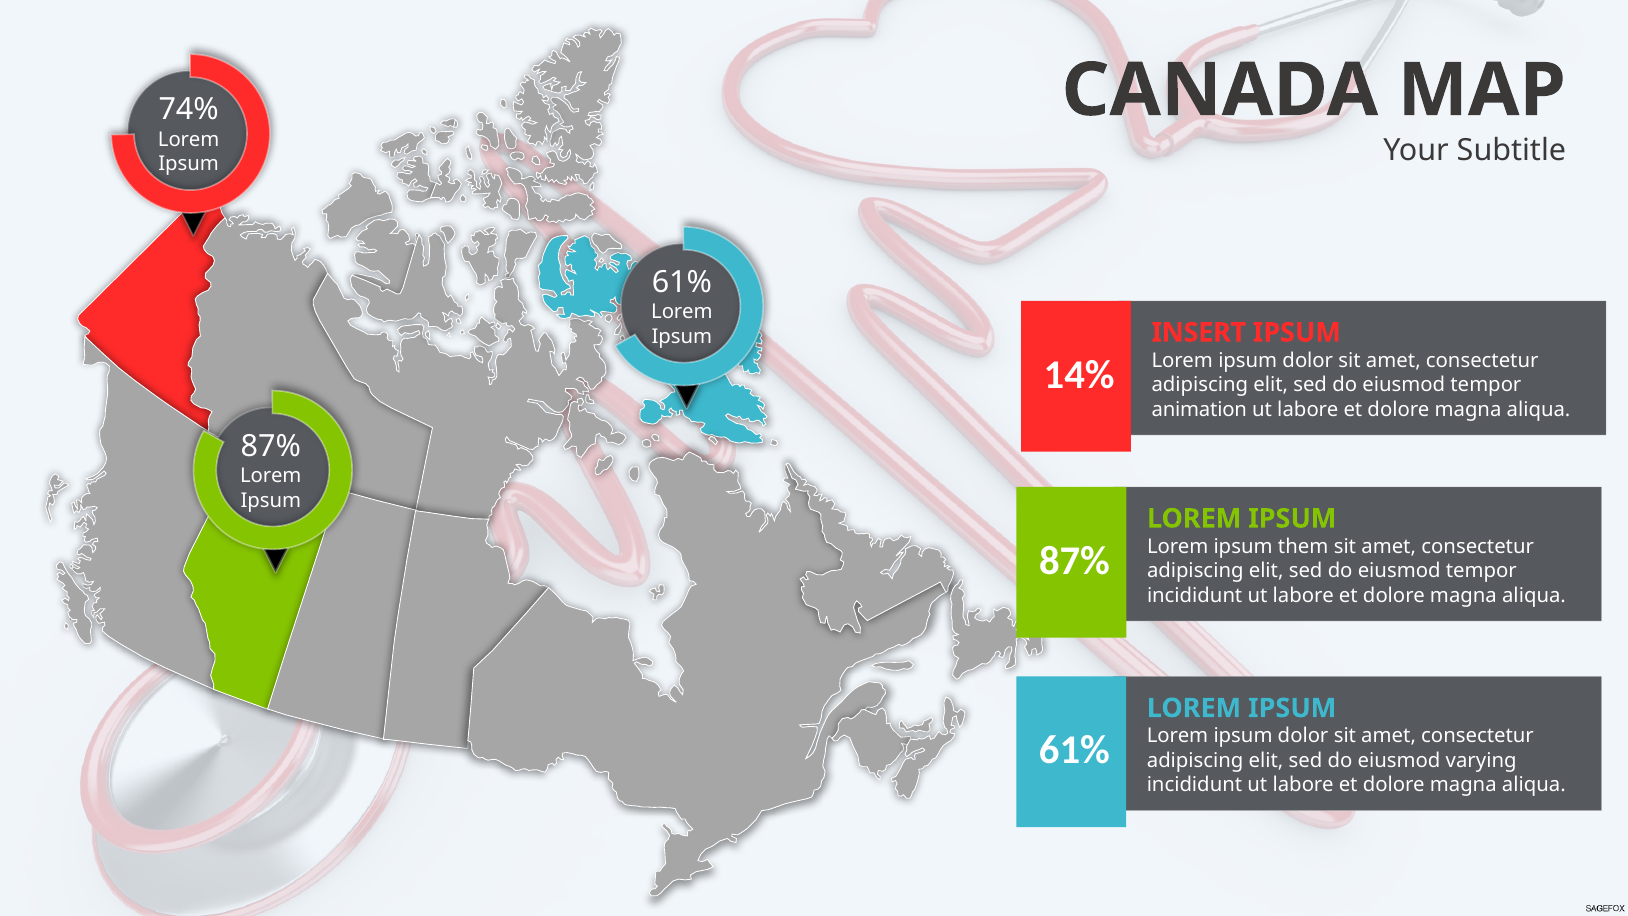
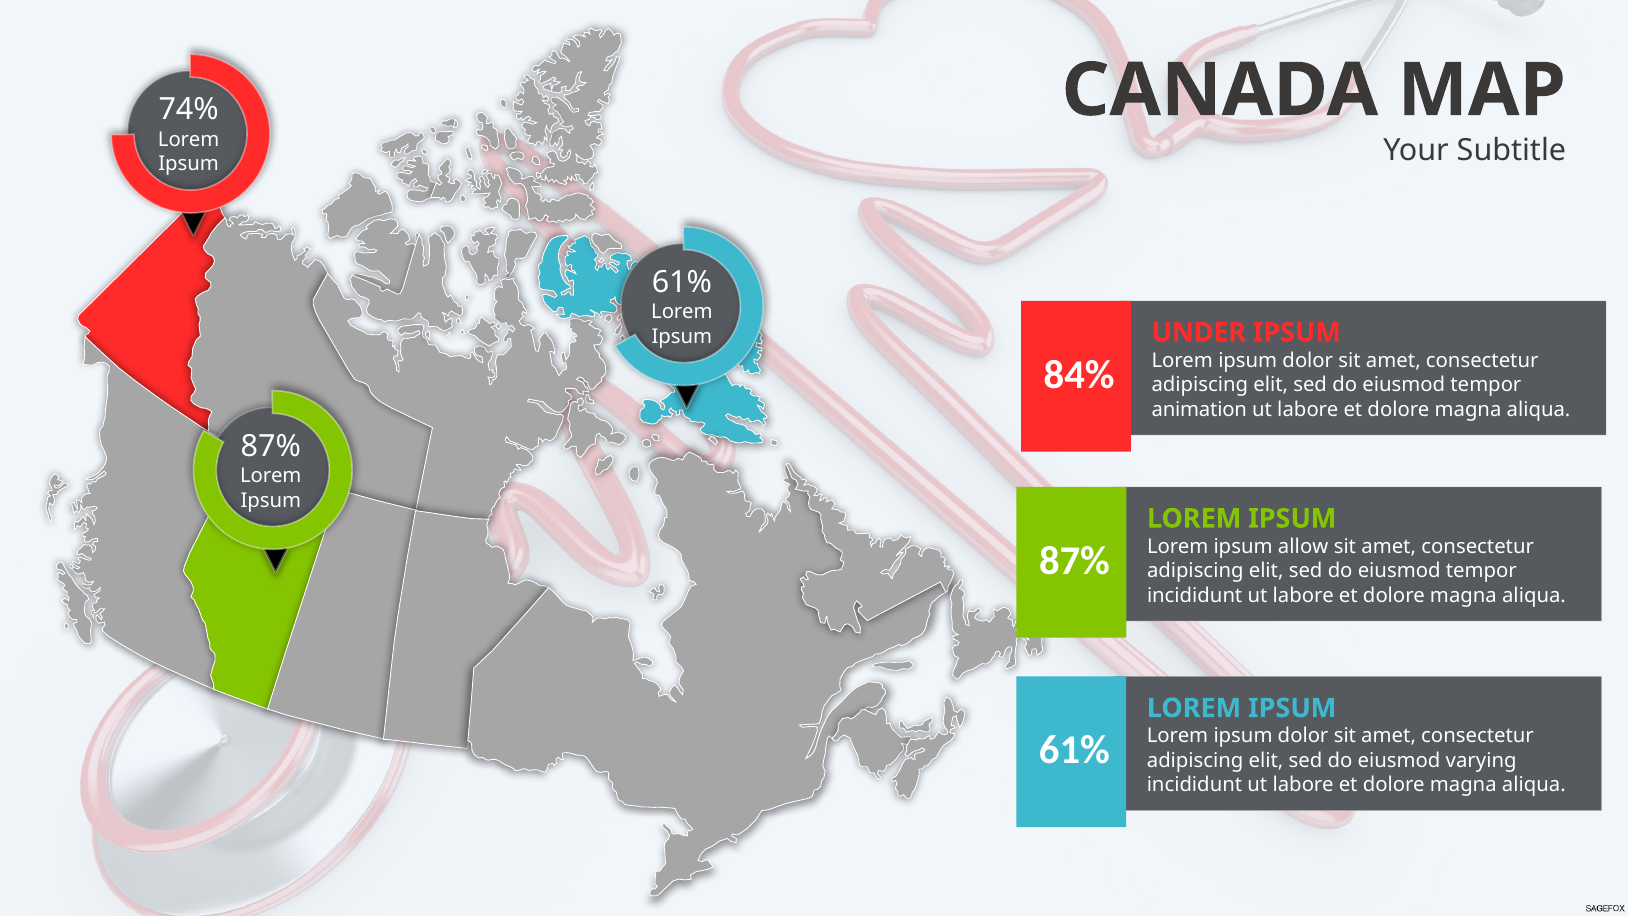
INSERT: INSERT -> UNDER
14%: 14% -> 84%
them: them -> allow
